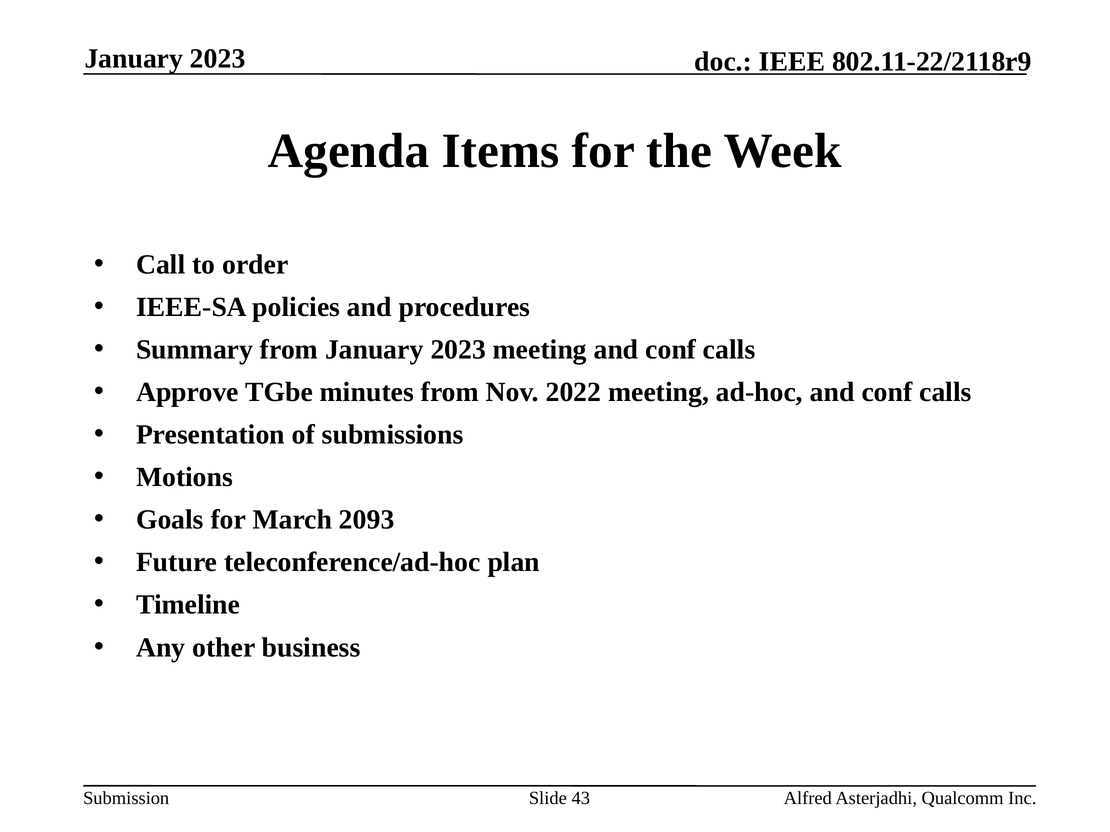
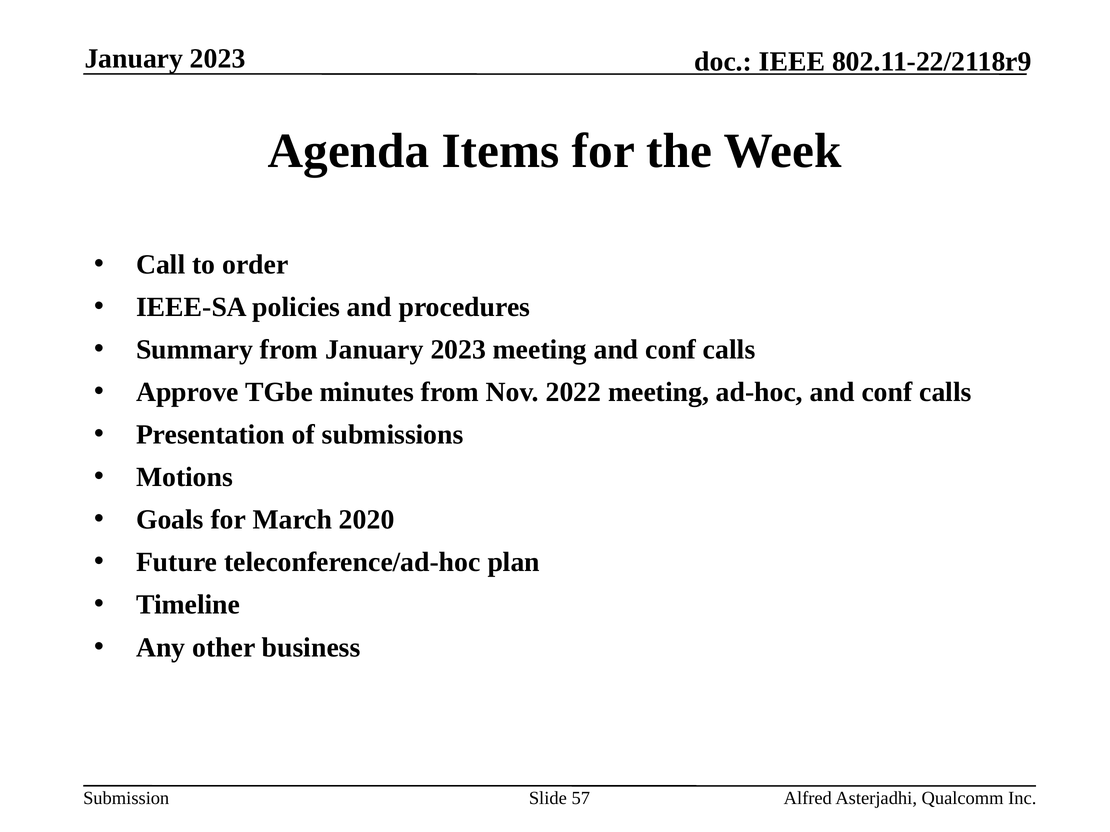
2093: 2093 -> 2020
43: 43 -> 57
